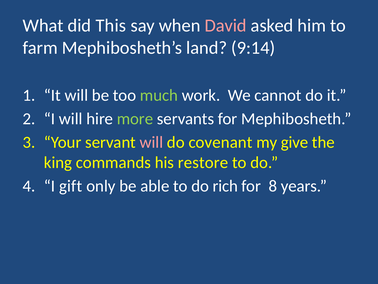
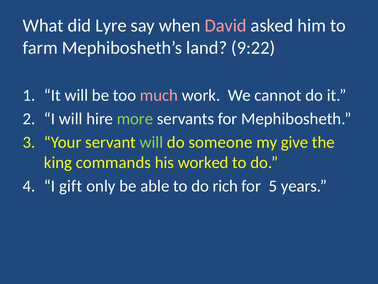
This: This -> Lyre
9:14: 9:14 -> 9:22
much colour: light green -> pink
will at (151, 142) colour: pink -> light green
covenant: covenant -> someone
restore: restore -> worked
8: 8 -> 5
